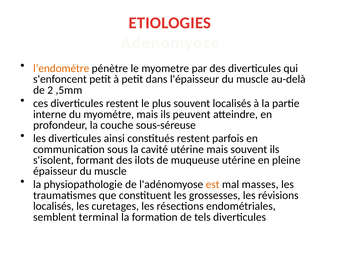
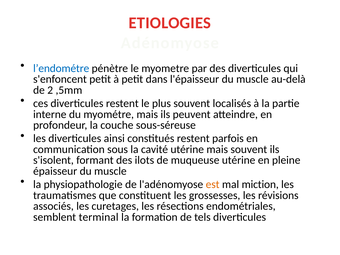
l’endométre colour: orange -> blue
masses: masses -> miction
localisés at (53, 206): localisés -> associés
